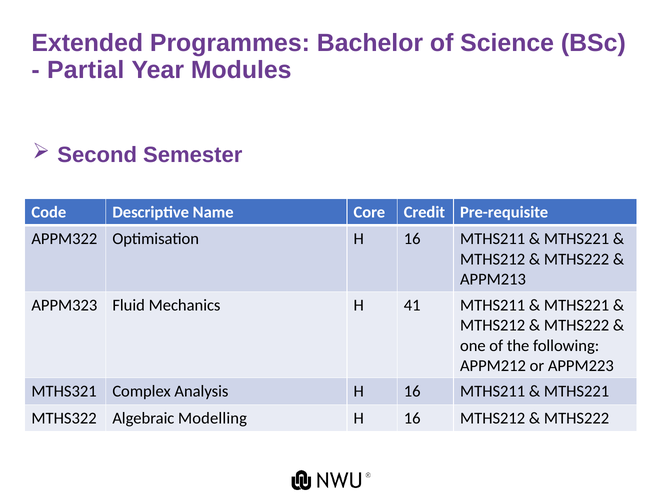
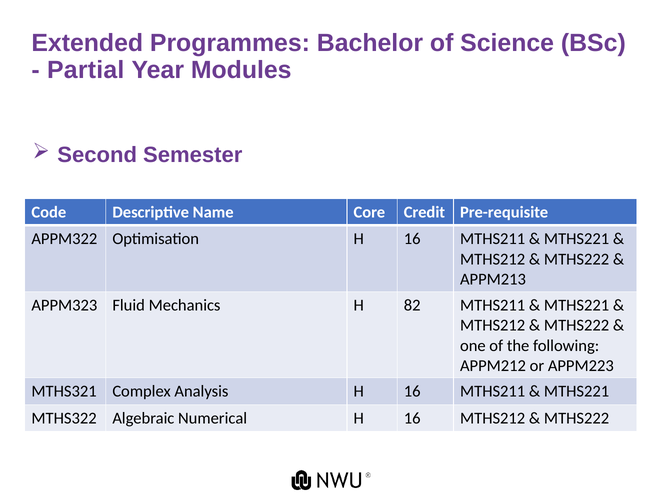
41: 41 -> 82
Modelling: Modelling -> Numerical
